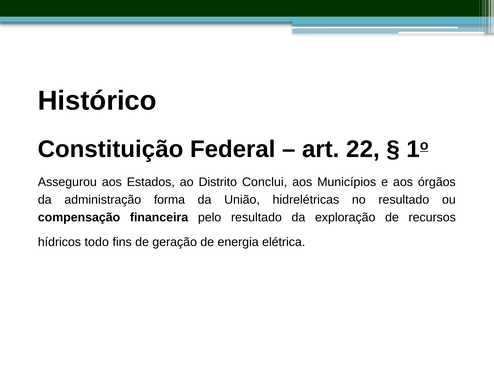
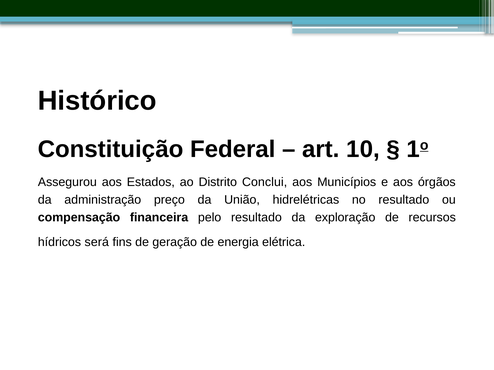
22: 22 -> 10
forma: forma -> preço
todo: todo -> será
